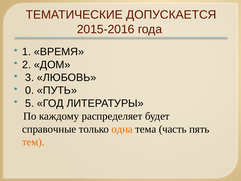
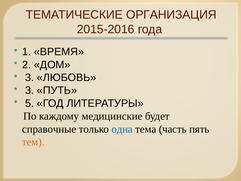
ДОПУСКАЕТСЯ: ДОПУСКАЕТСЯ -> ОРГАНИЗАЦИЯ
0 at (30, 90): 0 -> 3
распределяет: распределяет -> медицинские
одна colour: orange -> blue
